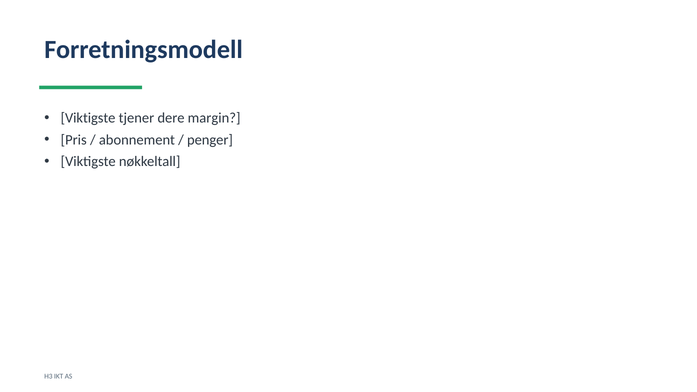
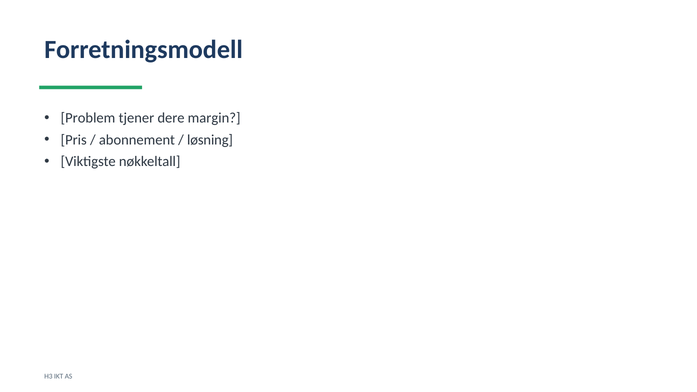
Viktigste at (88, 118): Viktigste -> Problem
penger: penger -> løsning
